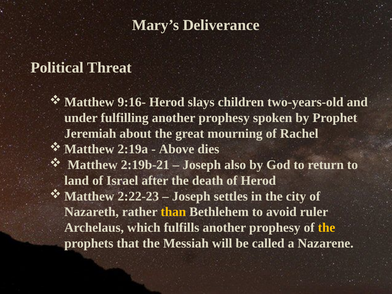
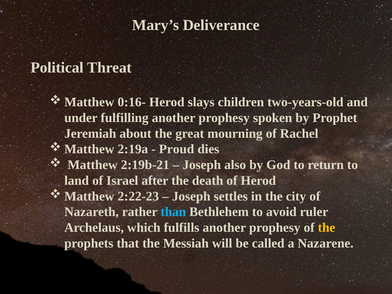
9:16-: 9:16- -> 0:16-
Above: Above -> Proud
than colour: yellow -> light blue
